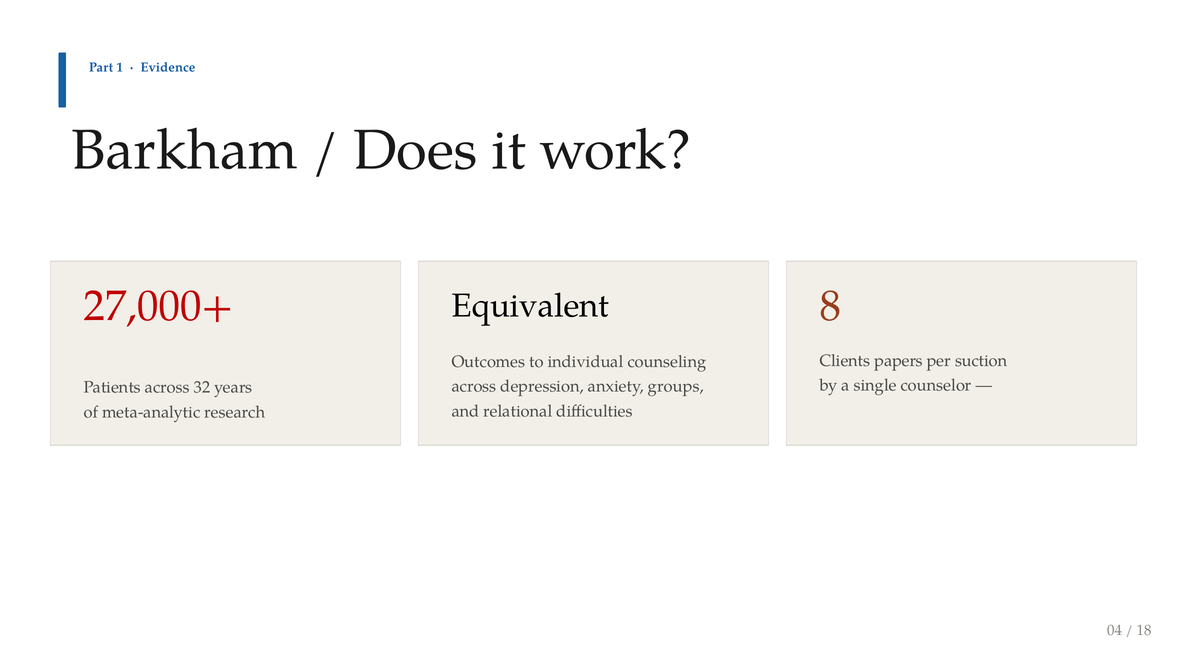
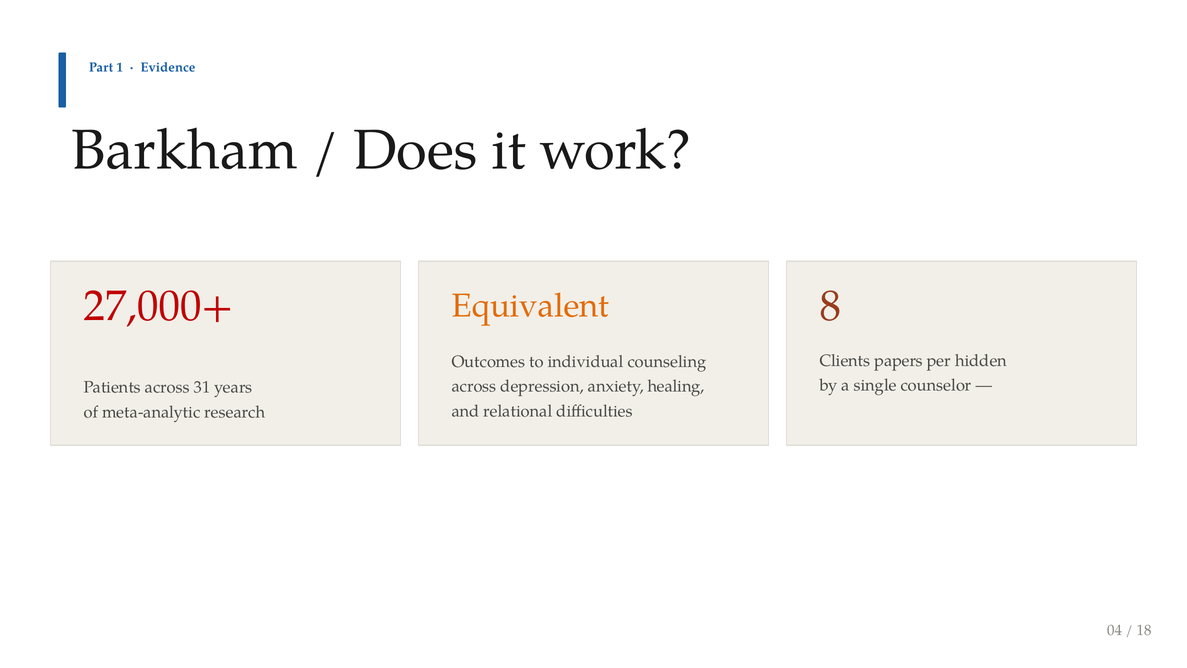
Equivalent colour: black -> orange
suction: suction -> hidden
groups: groups -> healing
32: 32 -> 31
